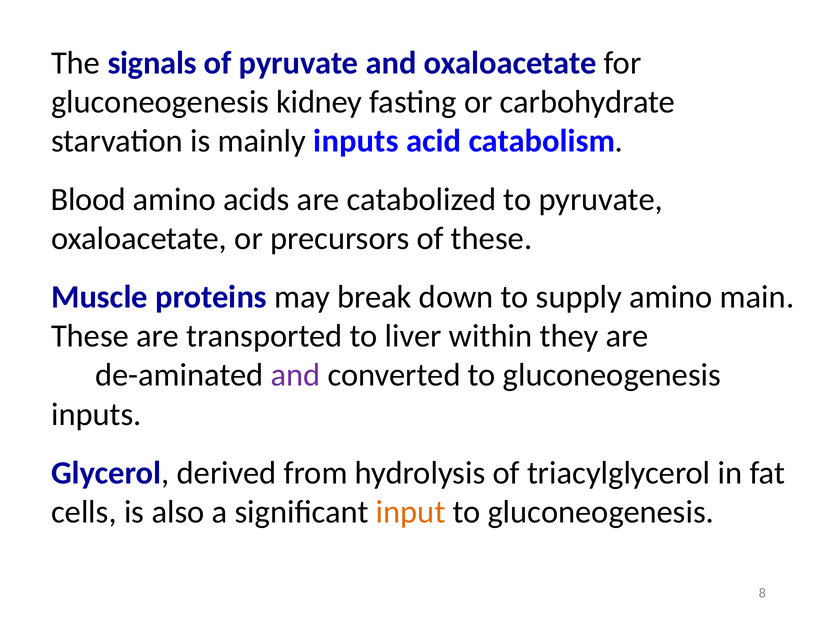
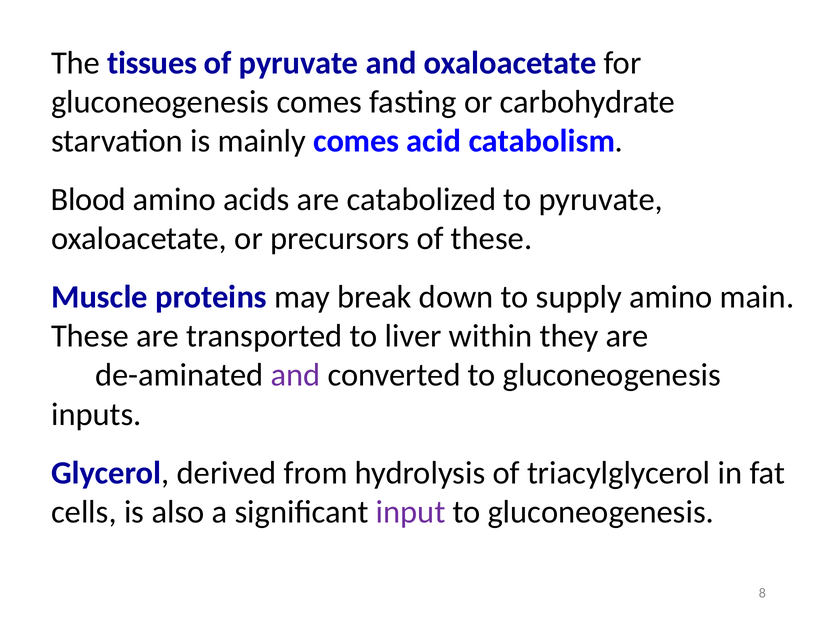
signals: signals -> tissues
gluconeogenesis kidney: kidney -> comes
mainly inputs: inputs -> comes
input colour: orange -> purple
